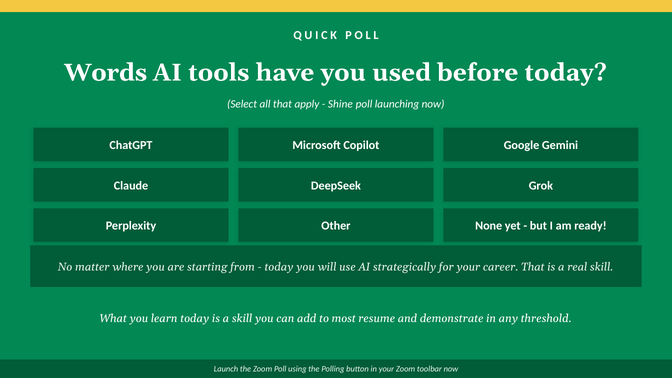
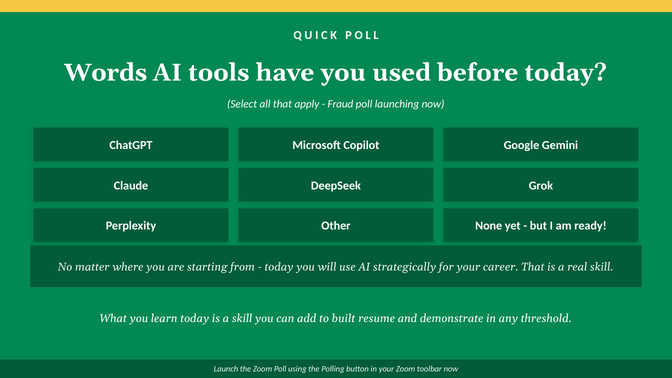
Shine: Shine -> Fraud
most: most -> built
